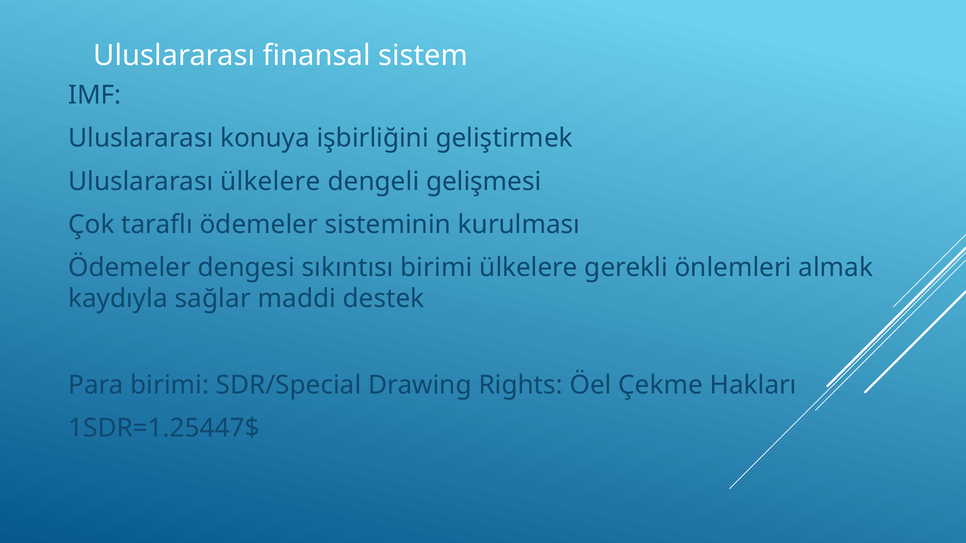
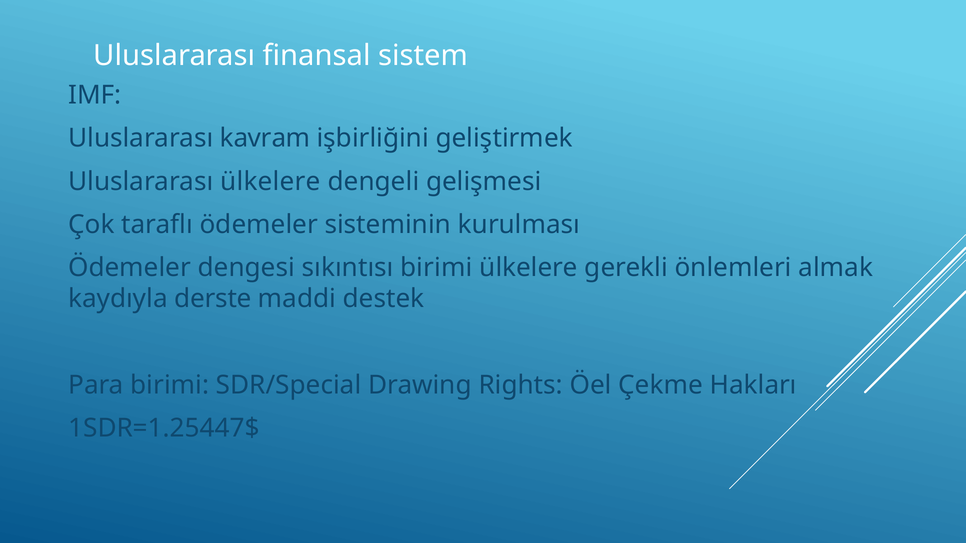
konuya: konuya -> kavram
sağlar: sağlar -> derste
